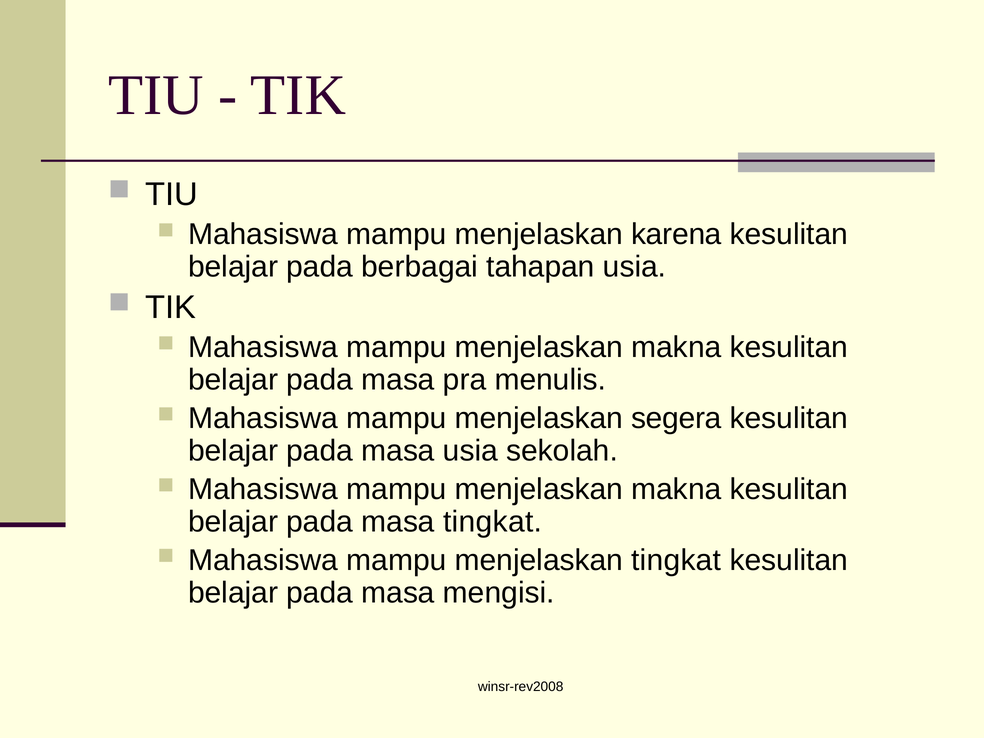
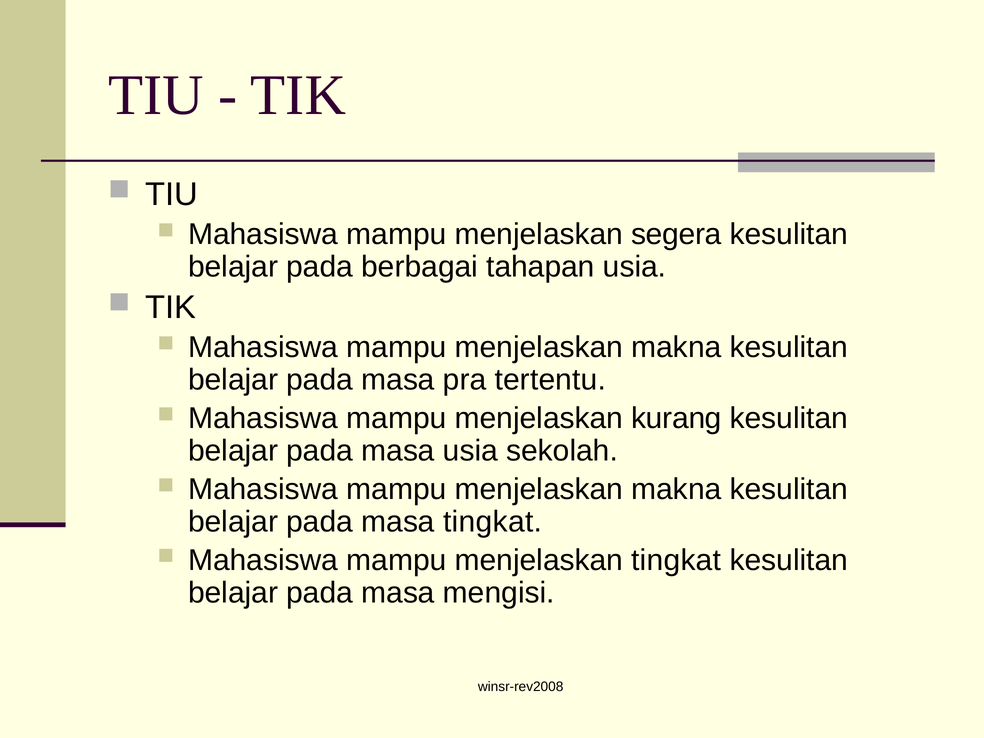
karena: karena -> segera
menulis: menulis -> tertentu
segera: segera -> kurang
